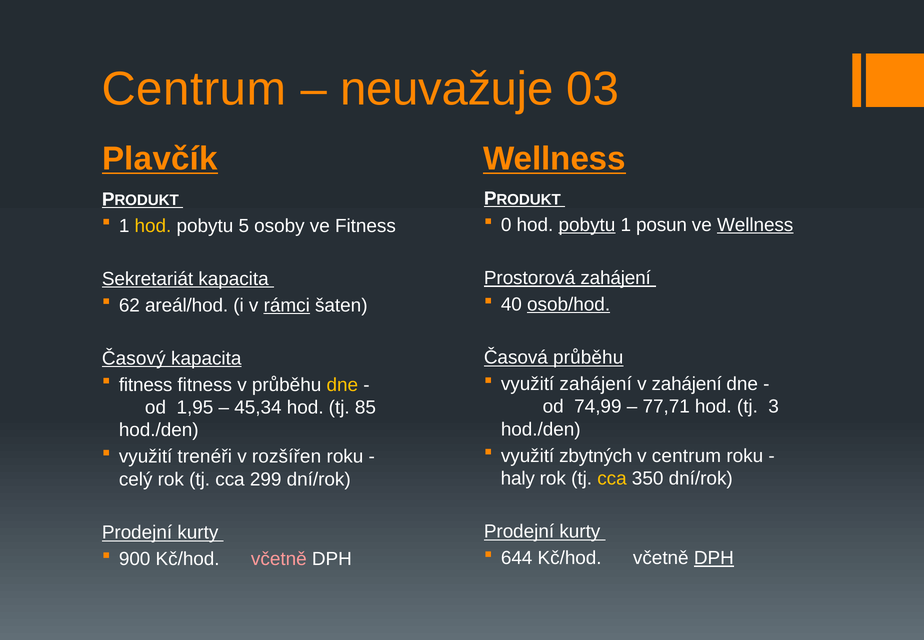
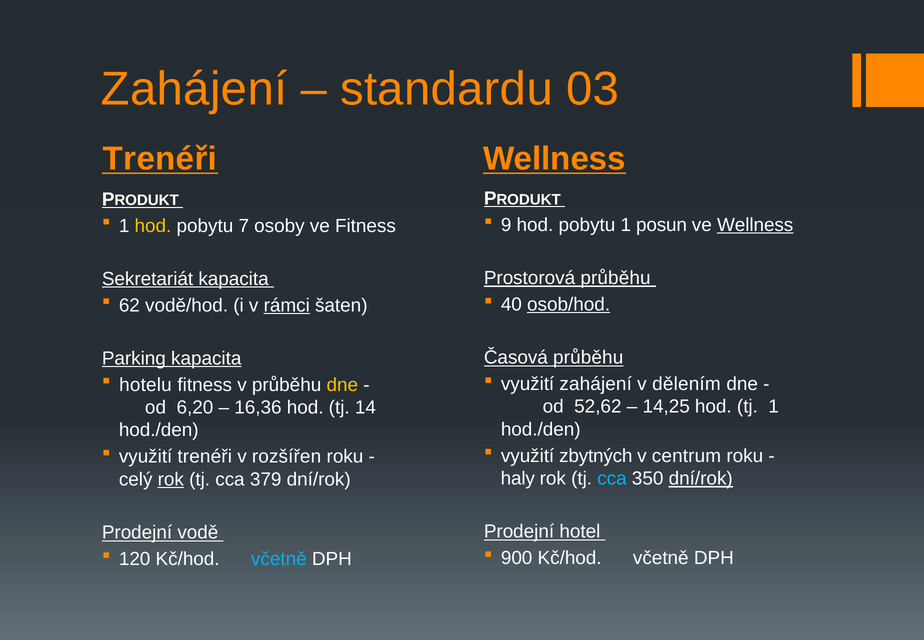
Centrum at (194, 89): Centrum -> Zahájení
neuvažuje: neuvažuje -> standardu
Plavčík at (160, 159): Plavčík -> Trenéři
0: 0 -> 9
pobytu at (587, 225) underline: present -> none
5: 5 -> 7
Prostorová zahájení: zahájení -> průběhu
areál/hod: areál/hod -> vodě/hod
Časový: Časový -> Parking
v zahájení: zahájení -> dělením
fitness at (146, 385): fitness -> hotelu
74,99: 74,99 -> 52,62
77,71: 77,71 -> 14,25
tj 3: 3 -> 1
1,95: 1,95 -> 6,20
45,34: 45,34 -> 16,36
85: 85 -> 14
cca at (612, 478) colour: yellow -> light blue
dní/rok at (701, 478) underline: none -> present
rok at (171, 479) underline: none -> present
299: 299 -> 379
kurty at (580, 531): kurty -> hotel
kurty at (198, 532): kurty -> vodě
644: 644 -> 900
DPH at (714, 558) underline: present -> none
900: 900 -> 120
včetně at (279, 559) colour: pink -> light blue
